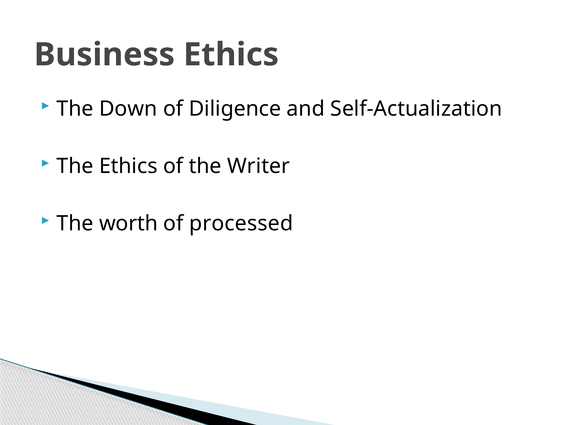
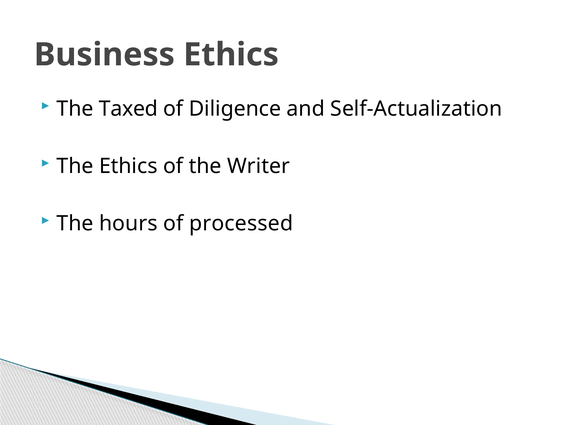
Down: Down -> Taxed
worth: worth -> hours
